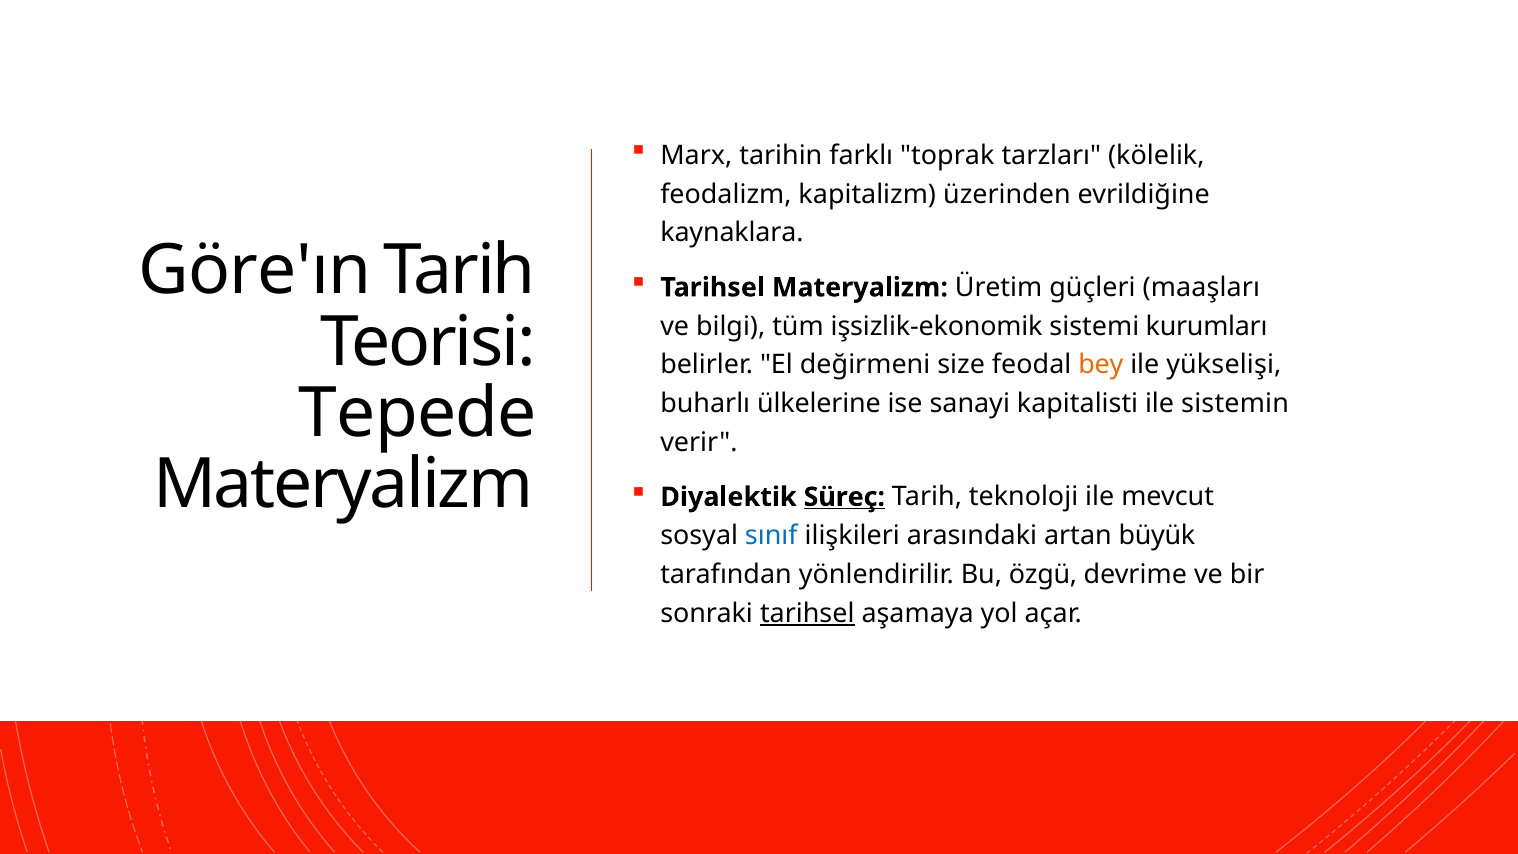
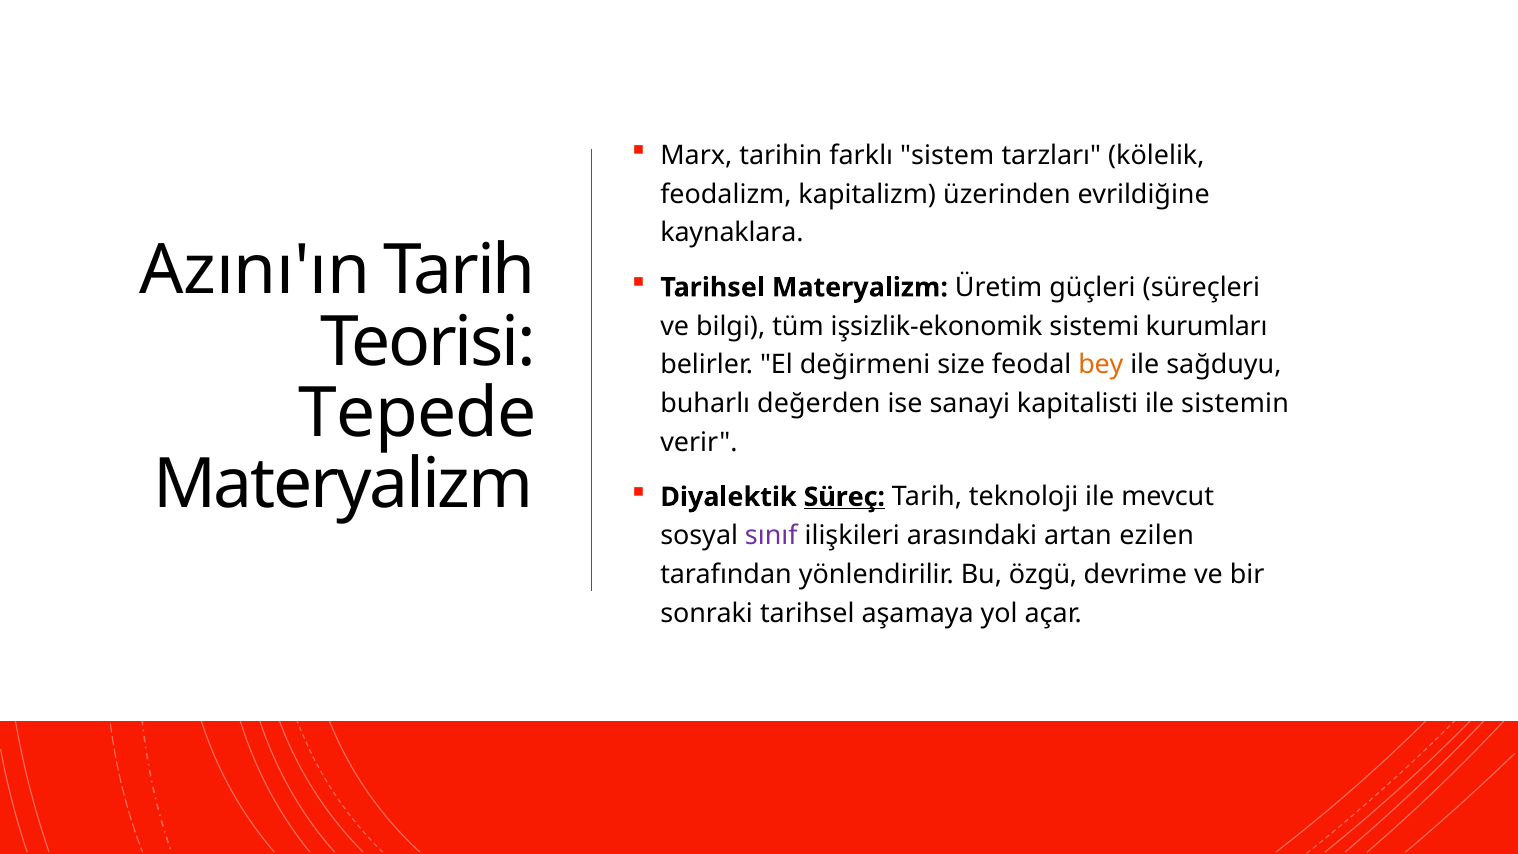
toprak: toprak -> sistem
Göre'ın: Göre'ın -> Azını'ın
maaşları: maaşları -> süreçleri
yükselişi: yükselişi -> sağduyu
ülkelerine: ülkelerine -> değerden
sınıf colour: blue -> purple
büyük: büyük -> ezilen
tarihsel at (807, 613) underline: present -> none
